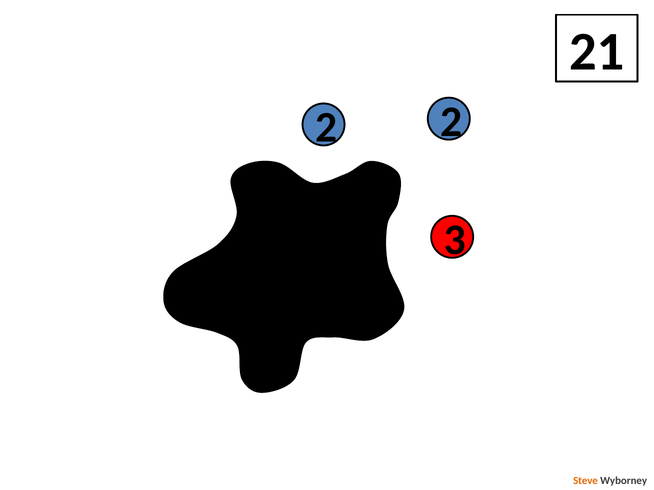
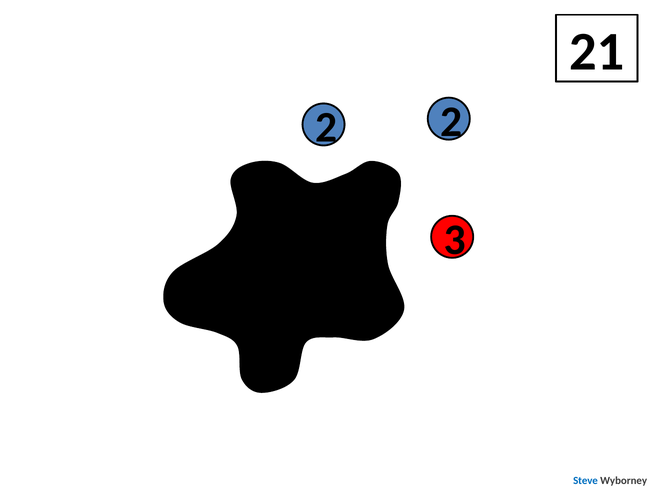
Steve colour: orange -> blue
